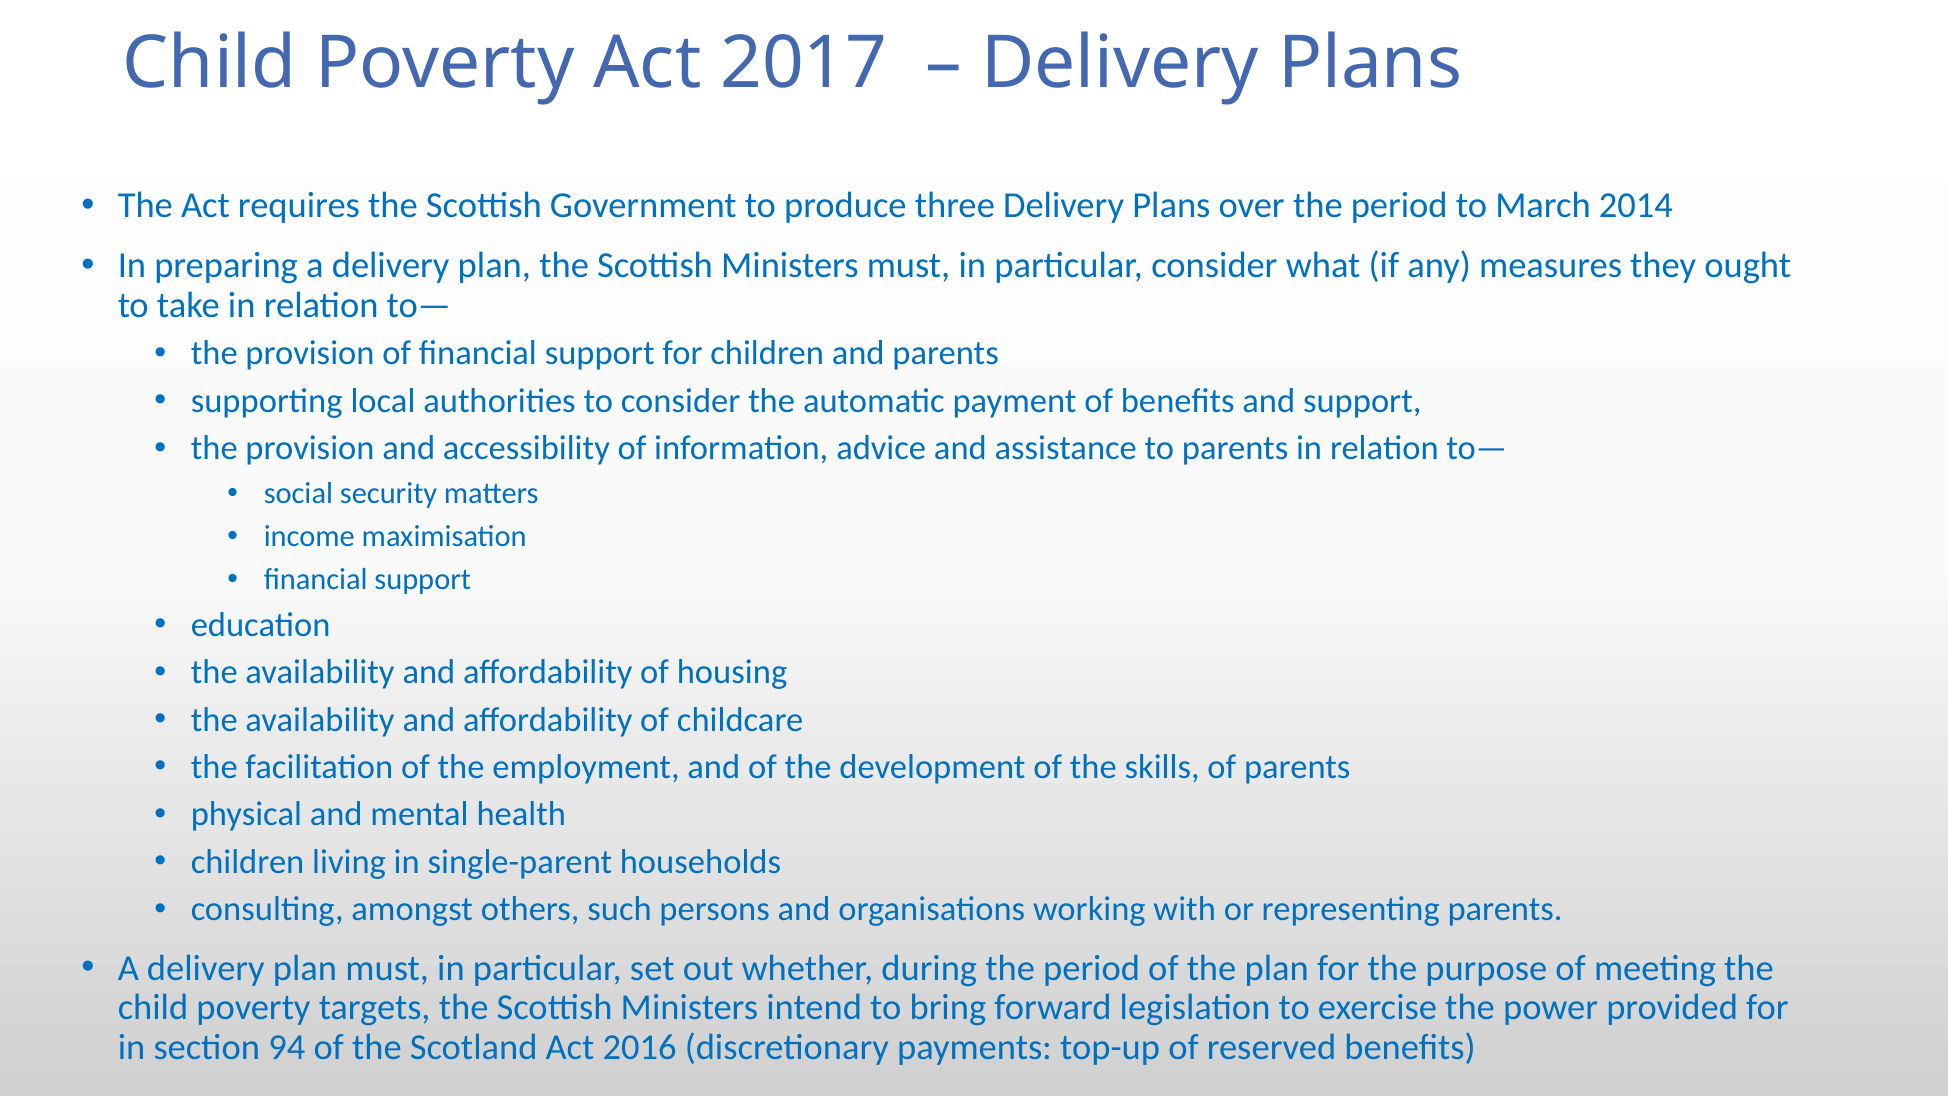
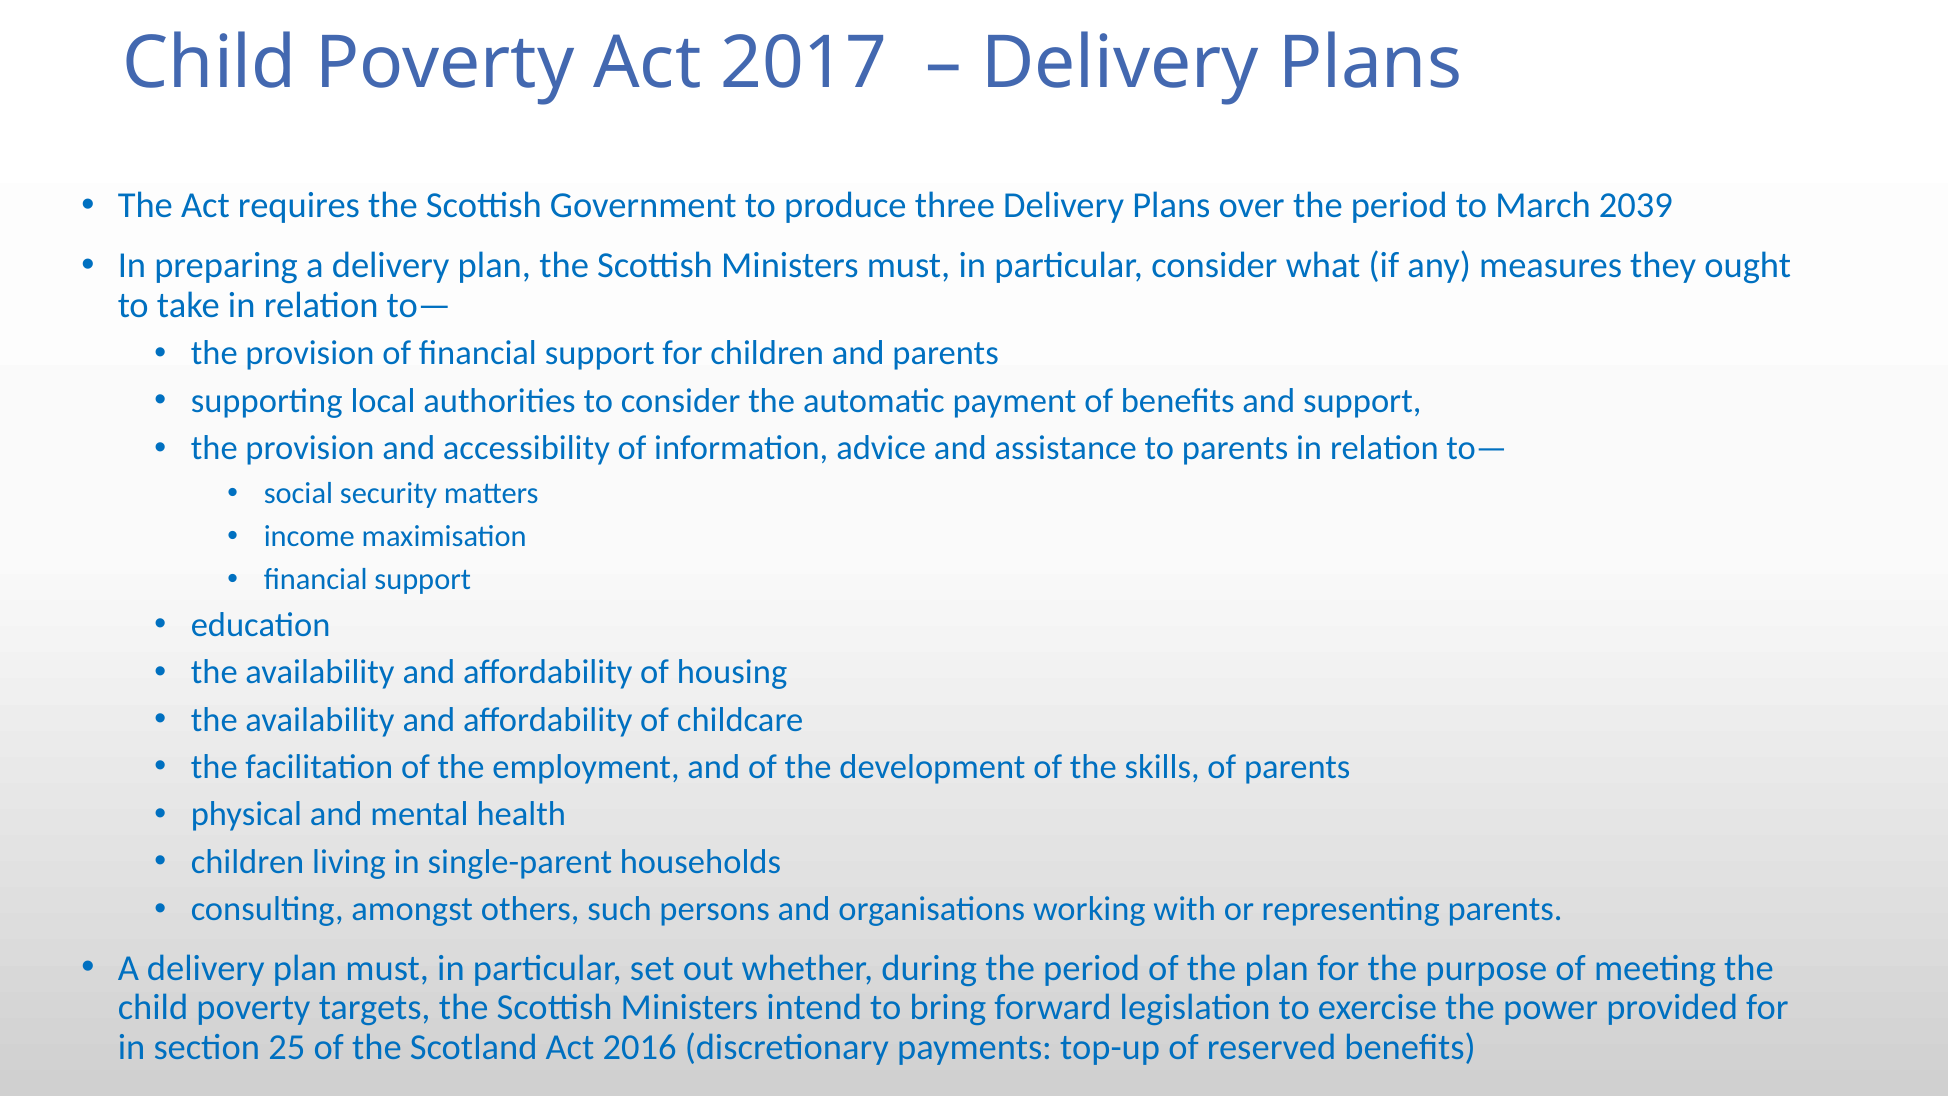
2014: 2014 -> 2039
94: 94 -> 25
